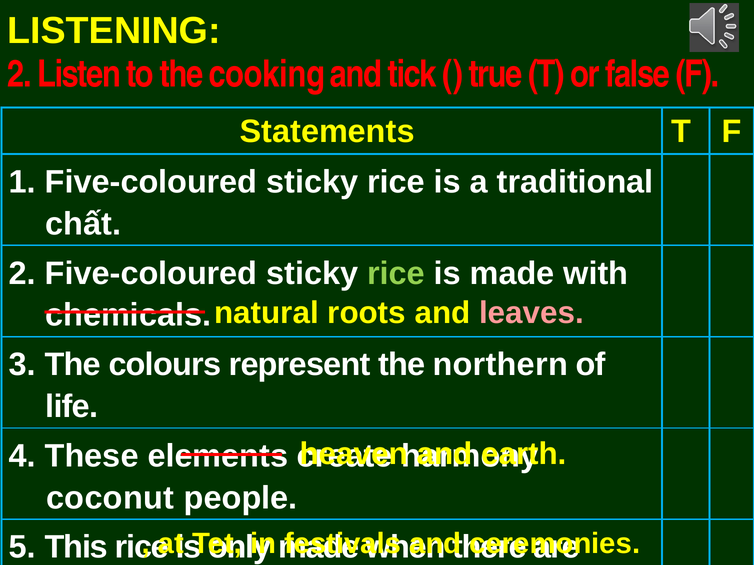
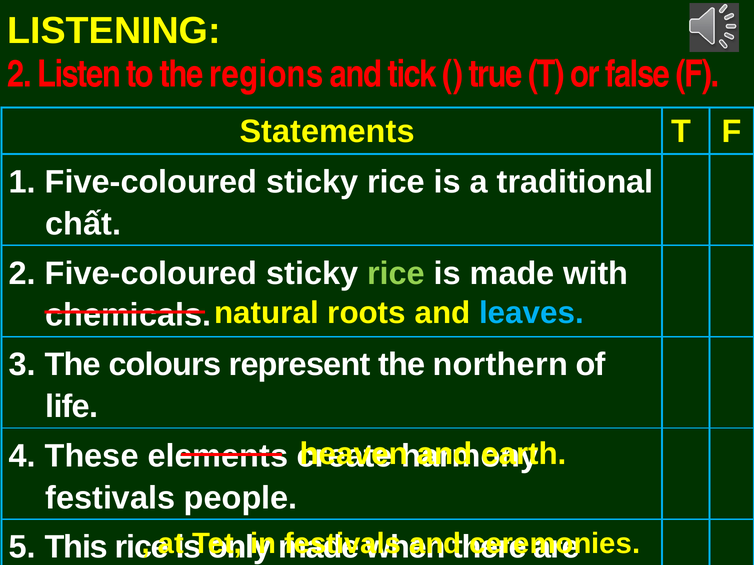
cooking: cooking -> regions
leaves colour: pink -> light blue
coconut at (110, 498): coconut -> festivals
